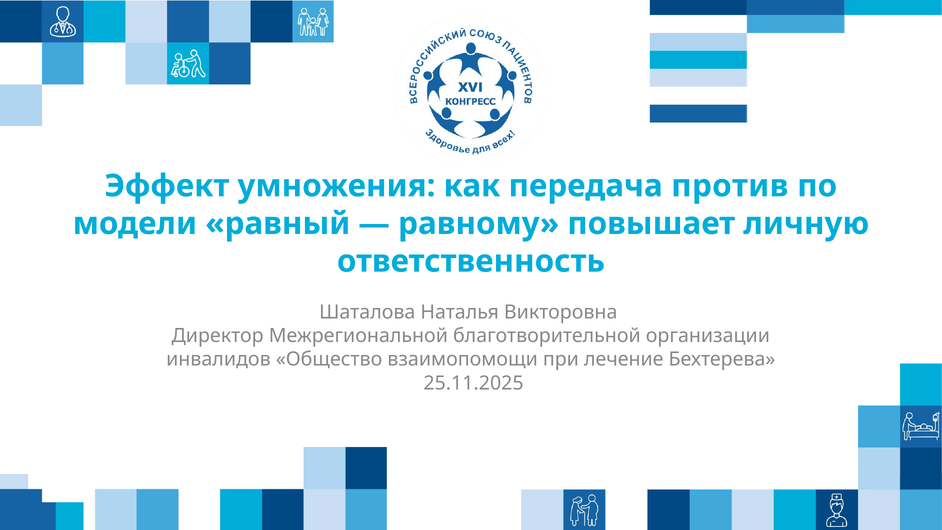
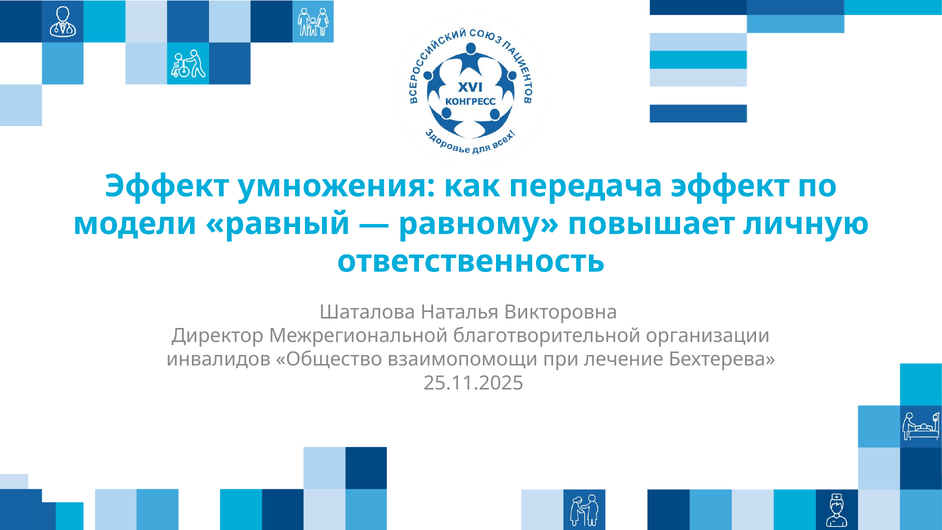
передача против: против -> эффект
